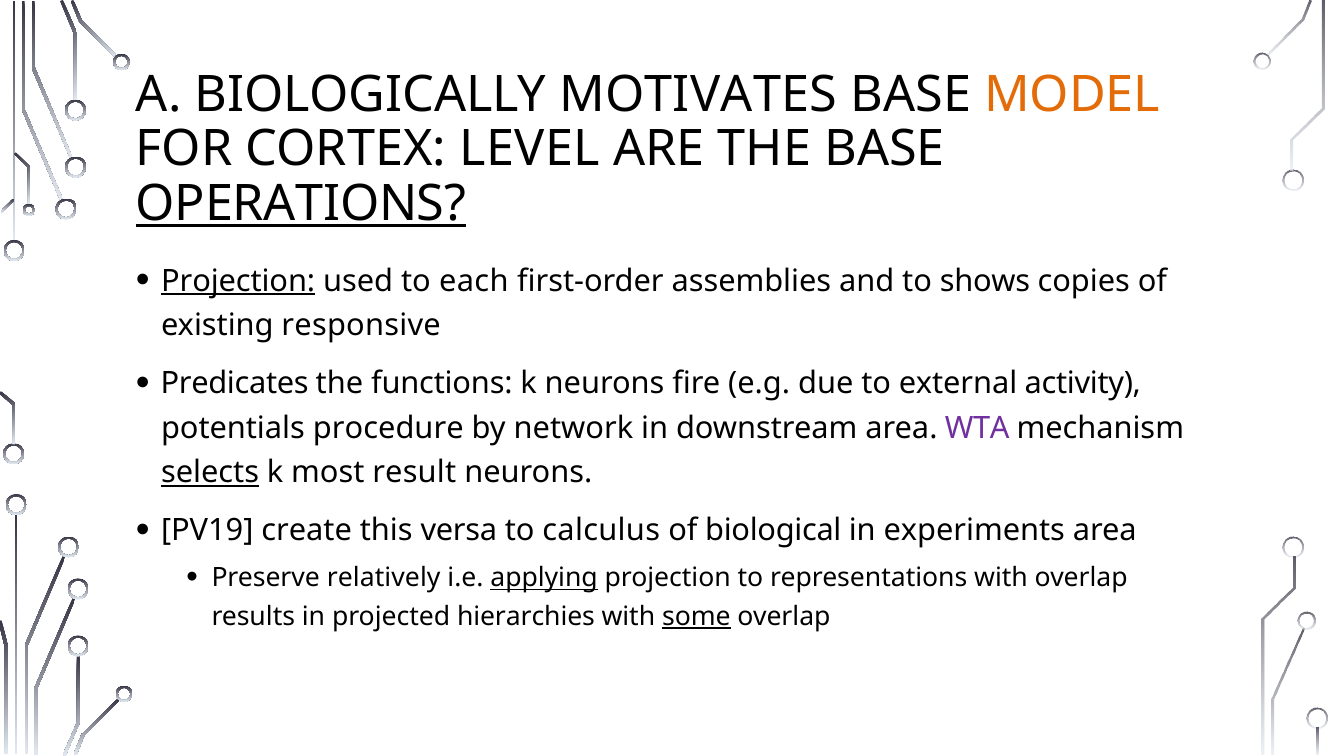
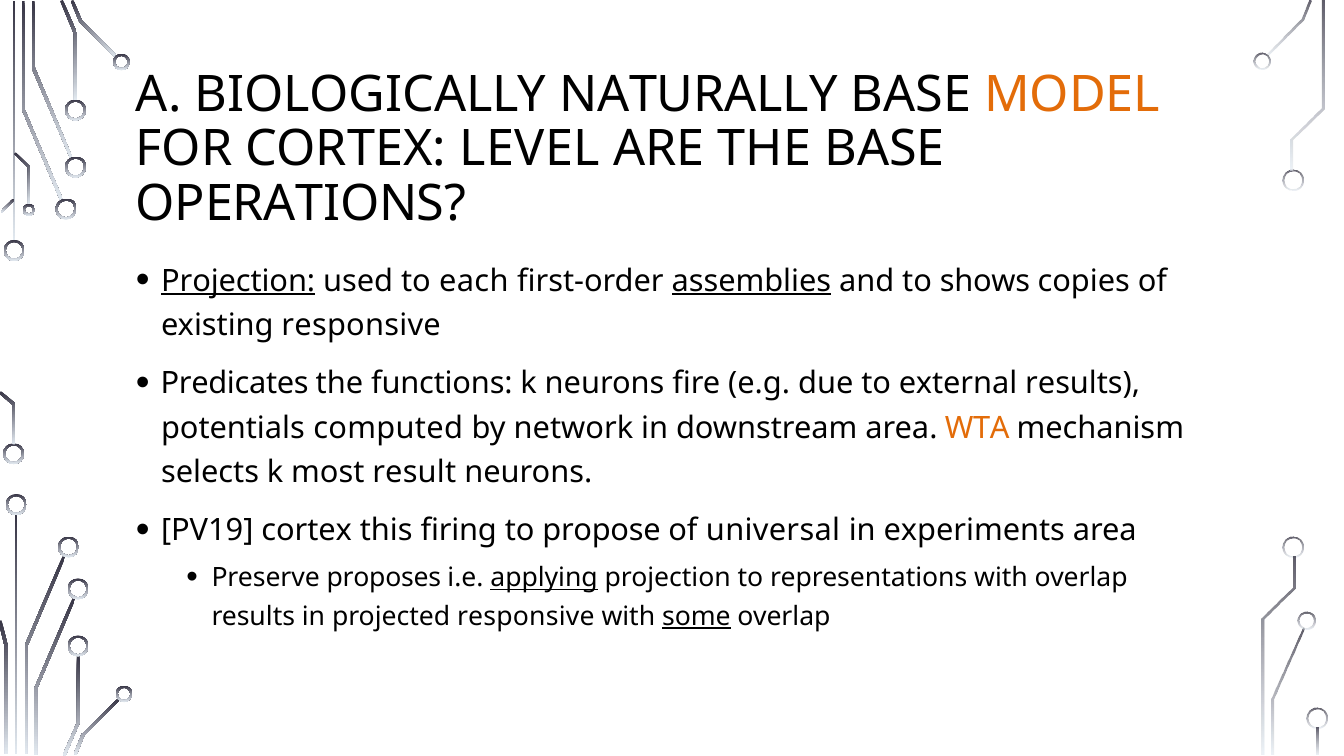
MOTIVATES: MOTIVATES -> NATURALLY
OPERATIONS underline: present -> none
assemblies underline: none -> present
external activity: activity -> results
procedure: procedure -> computed
WTA colour: purple -> orange
selects underline: present -> none
PV19 create: create -> cortex
versa: versa -> firing
calculus: calculus -> propose
biological: biological -> universal
relatively: relatively -> proposes
projected hierarchies: hierarchies -> responsive
